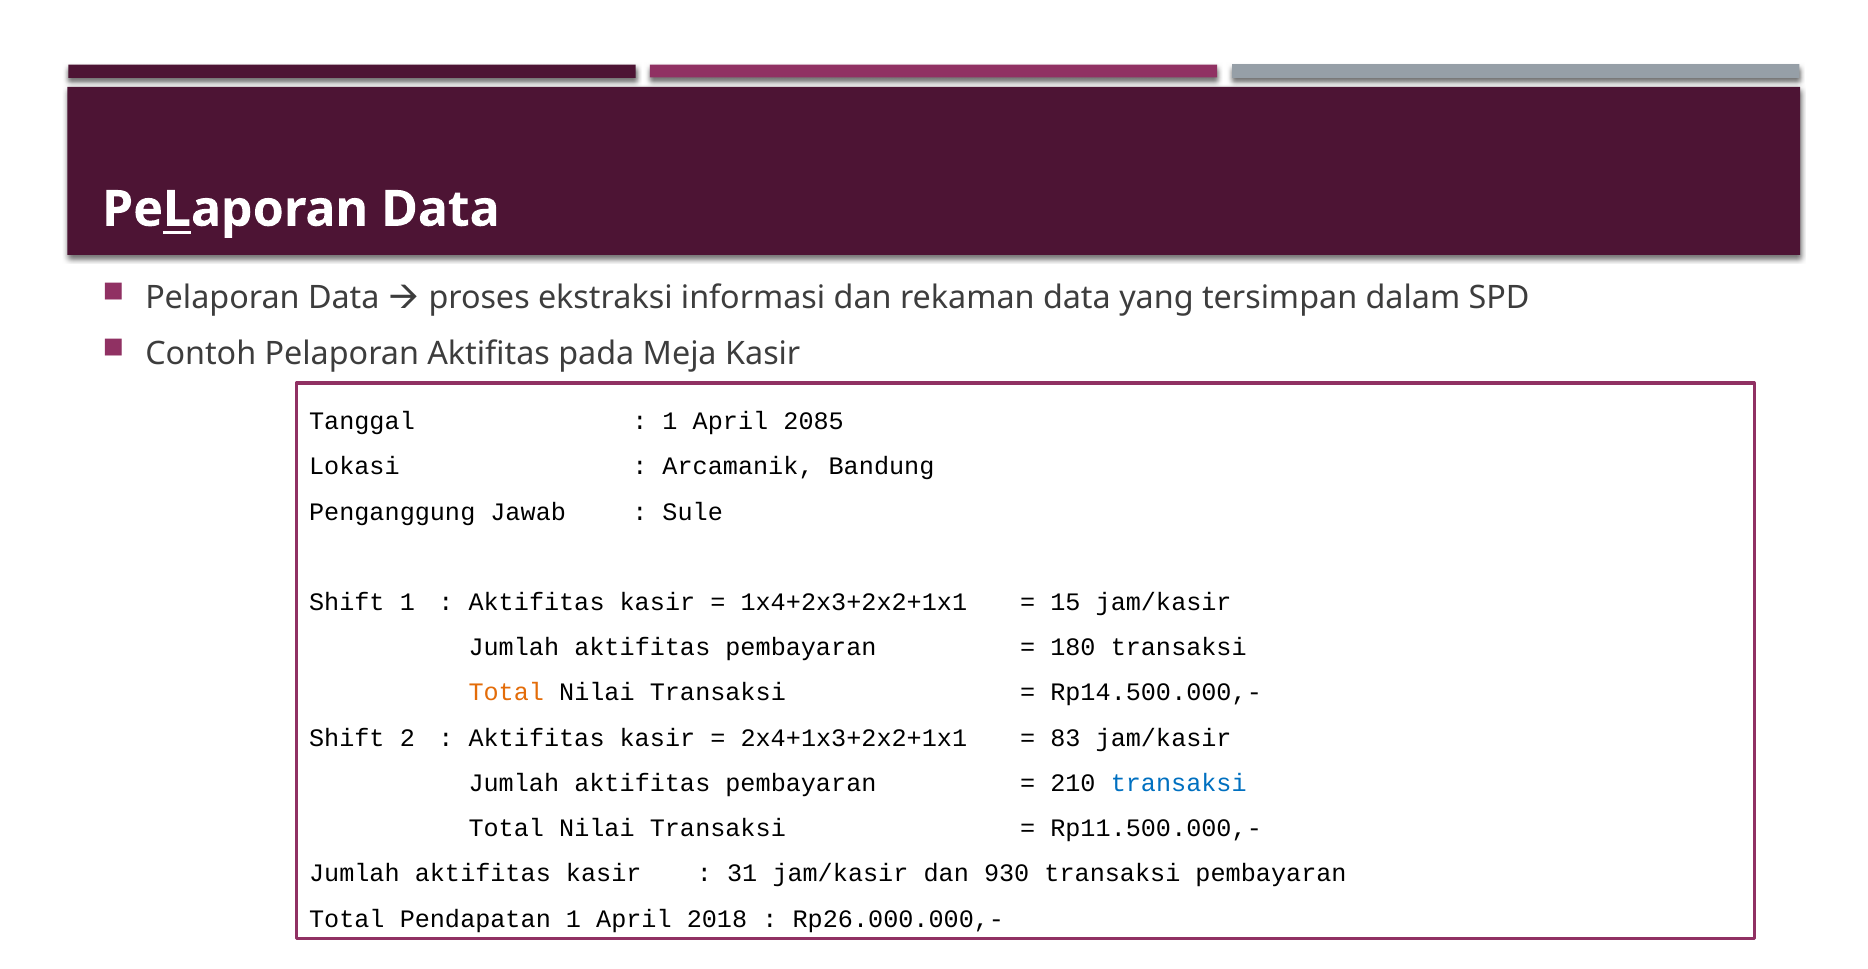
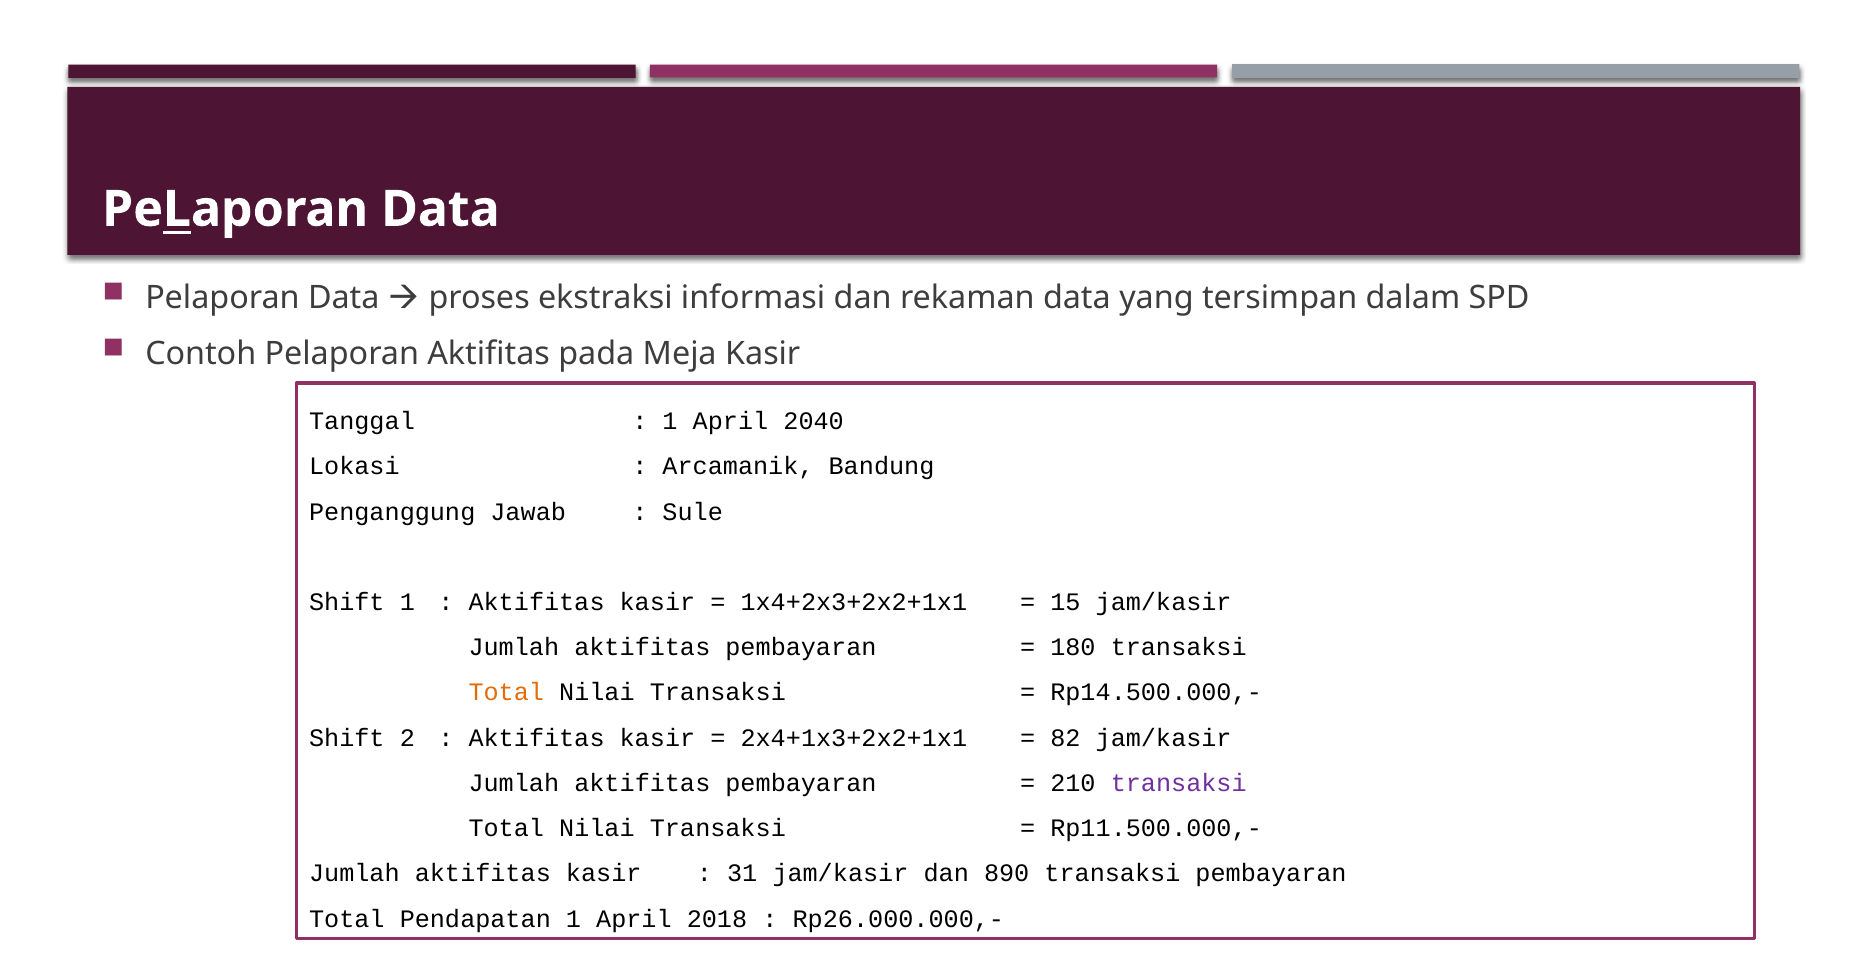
2085: 2085 -> 2040
83: 83 -> 82
transaksi at (1179, 784) colour: blue -> purple
930: 930 -> 890
